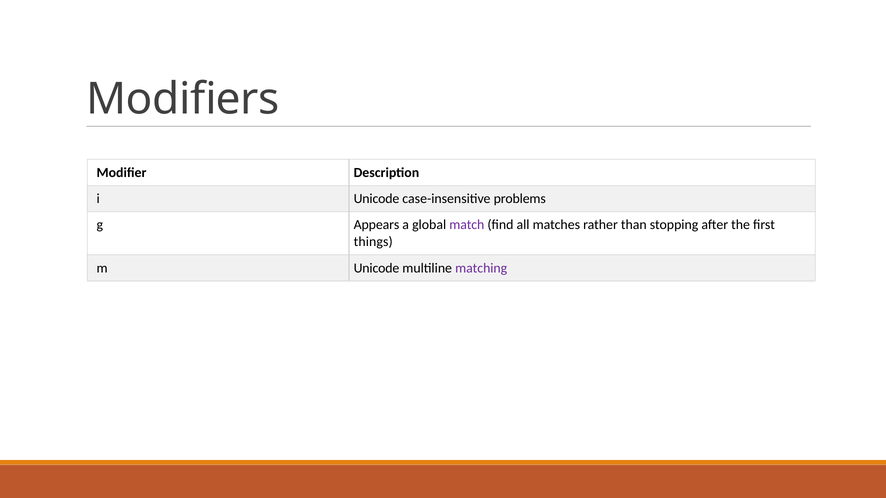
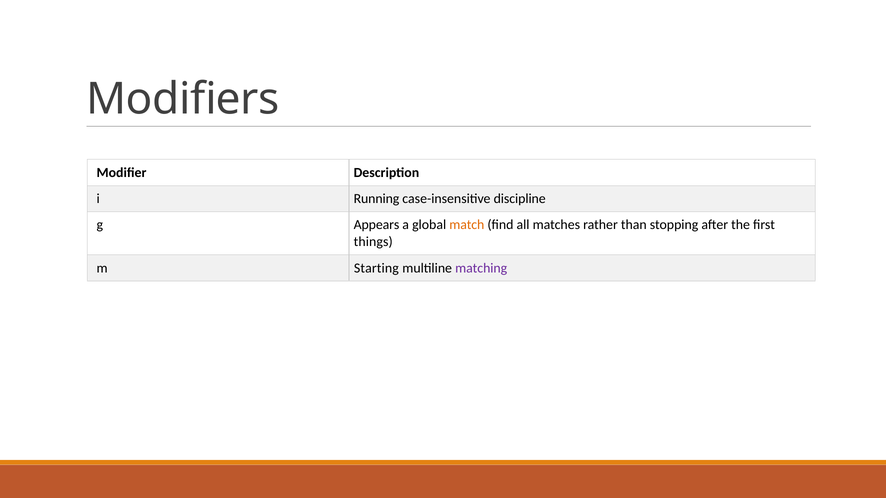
i Unicode: Unicode -> Running
problems: problems -> discipline
match colour: purple -> orange
m Unicode: Unicode -> Starting
